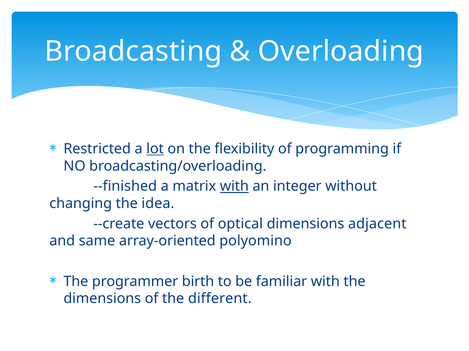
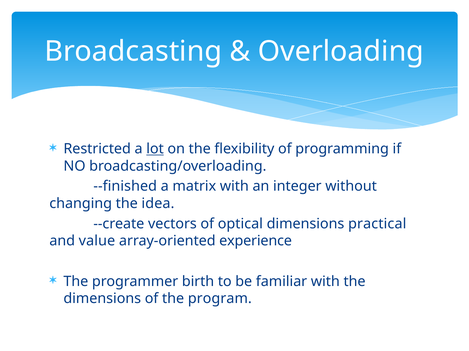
with at (234, 187) underline: present -> none
adjacent: adjacent -> practical
same: same -> value
polyomino: polyomino -> experience
different: different -> program
